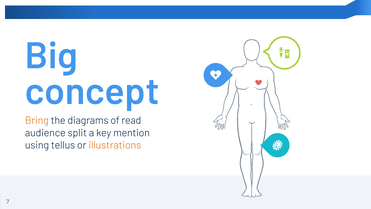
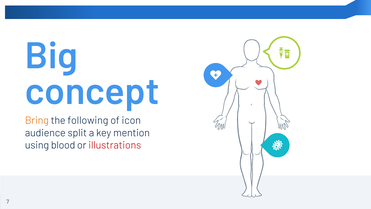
diagrams: diagrams -> following
read: read -> icon
tellus: tellus -> blood
illustrations colour: orange -> red
